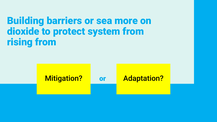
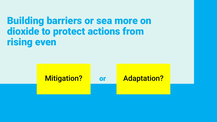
system: system -> actions
rising from: from -> even
